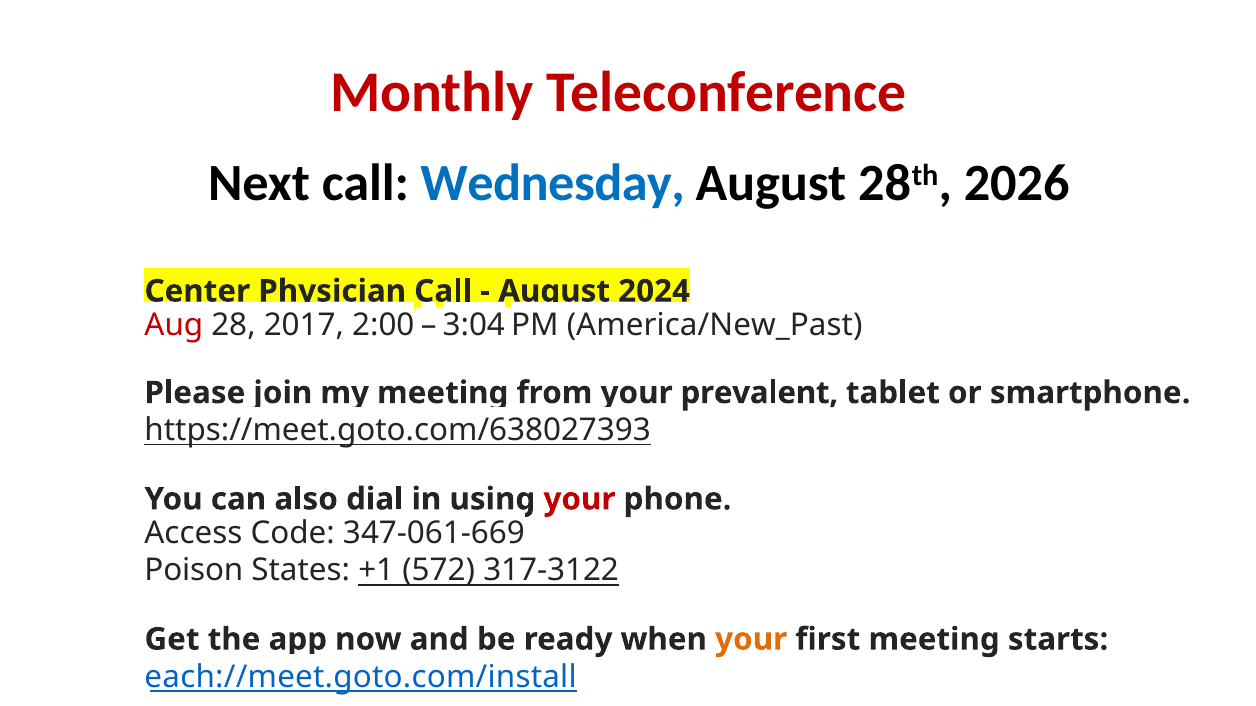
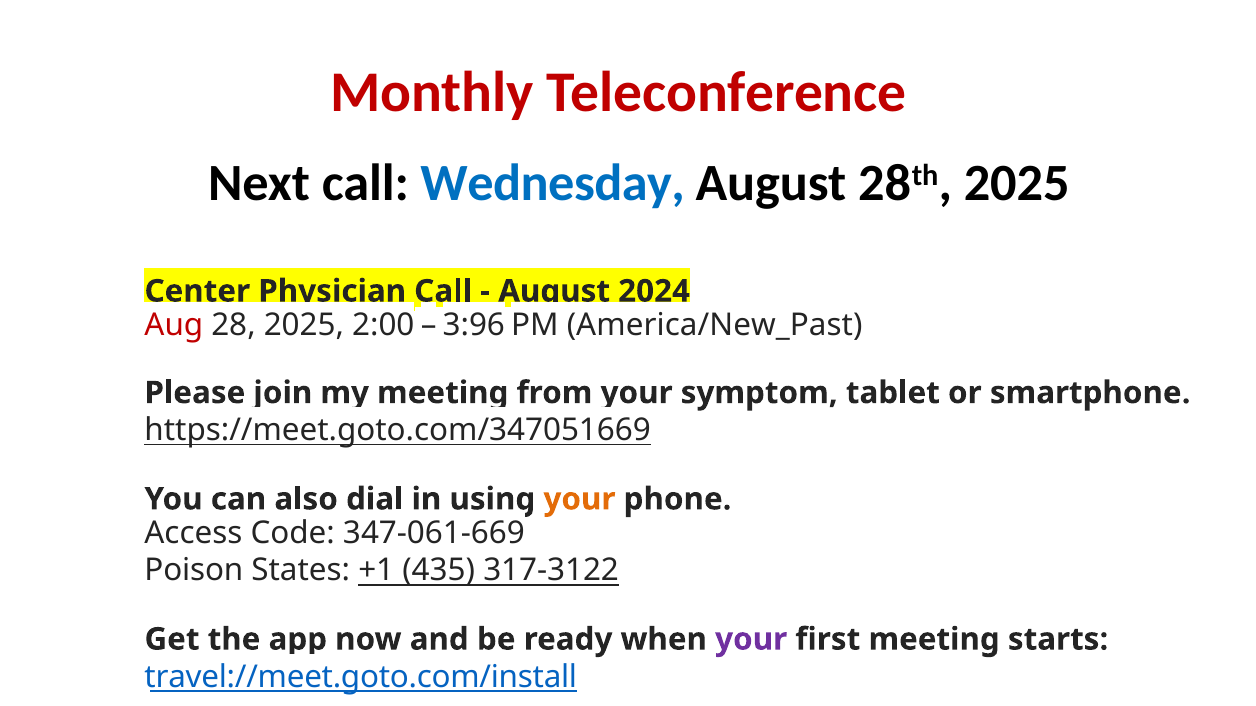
28th 2026: 2026 -> 2025
28 2017: 2017 -> 2025
3:04: 3:04 -> 3:96
prevalent: prevalent -> symptom
https://meet.goto.com/638027393: https://meet.goto.com/638027393 -> https://meet.goto.com/347051669
your at (579, 499) colour: red -> orange
572: 572 -> 435
your at (751, 640) colour: orange -> purple
each://meet.goto.com/install: each://meet.goto.com/install -> travel://meet.goto.com/install
